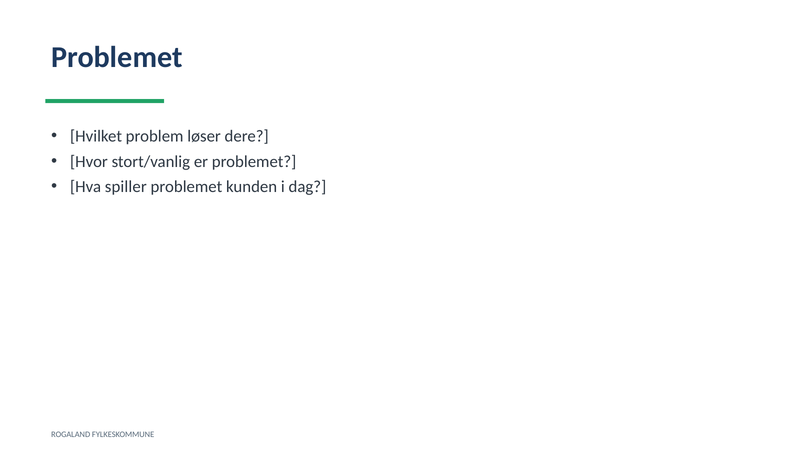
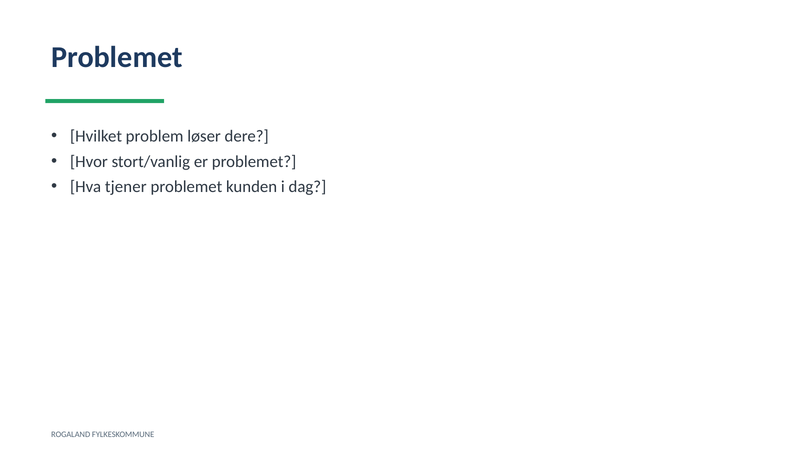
spiller: spiller -> tjener
